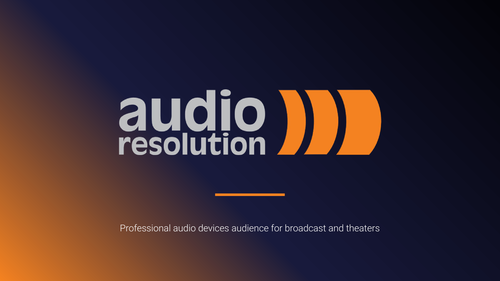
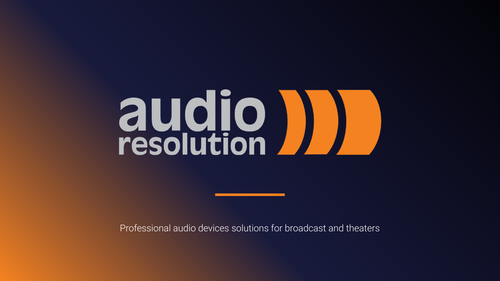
audience: audience -> solutions
